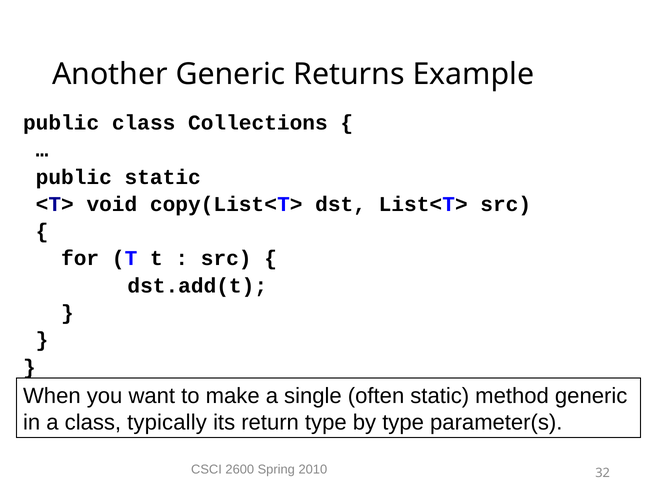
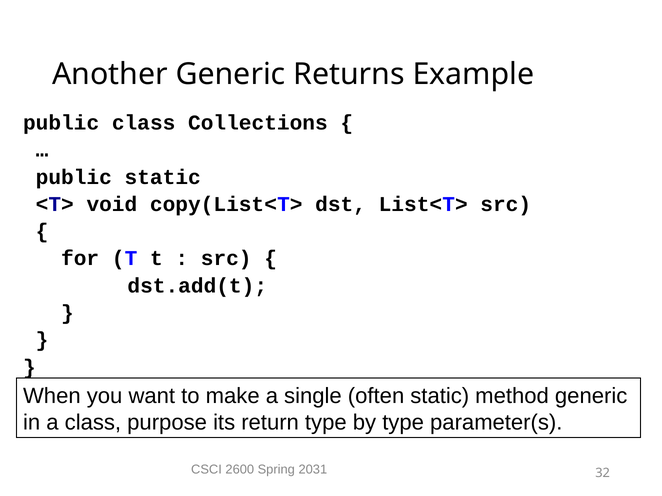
typically: typically -> purpose
2010: 2010 -> 2031
